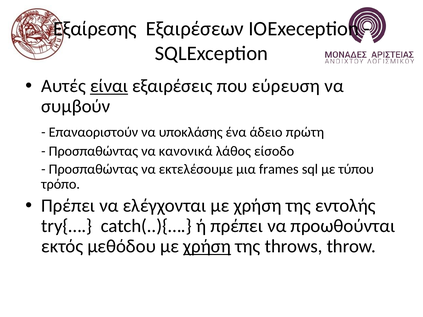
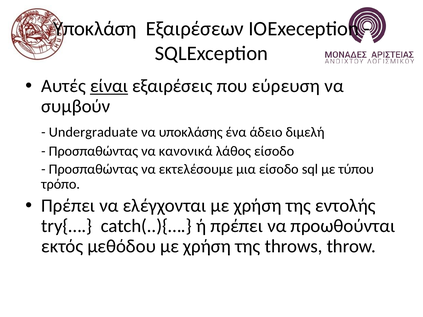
Εξαίρεσης: Εξαίρεσης -> Υποκλάση
Επαναοριστούν: Επαναοριστούν -> Undergraduate
πρώτη: πρώτη -> διμελή
μια frames: frames -> είσοδο
χρήση at (207, 247) underline: present -> none
